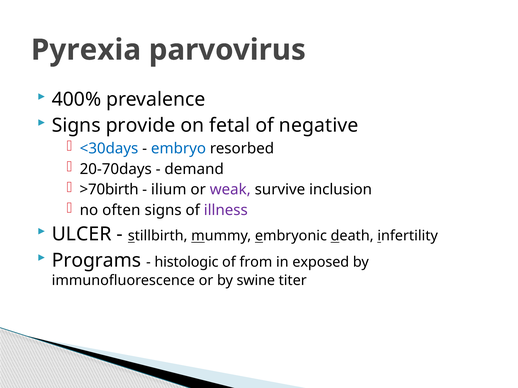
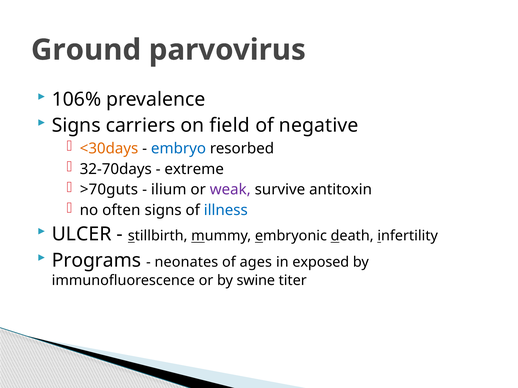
Pyrexia: Pyrexia -> Ground
400%: 400% -> 106%
provide: provide -> carriers
fetal: fetal -> field
<30days colour: blue -> orange
20-70days: 20-70days -> 32-70days
demand: demand -> extreme
>70birth: >70birth -> >70guts
inclusion: inclusion -> antitoxin
illness colour: purple -> blue
histologic: histologic -> neonates
from: from -> ages
